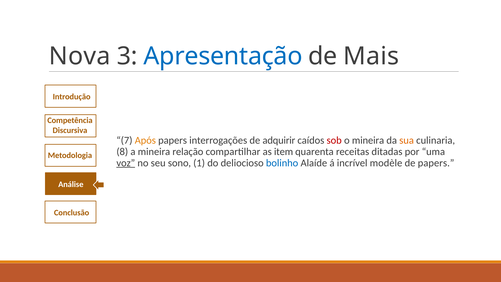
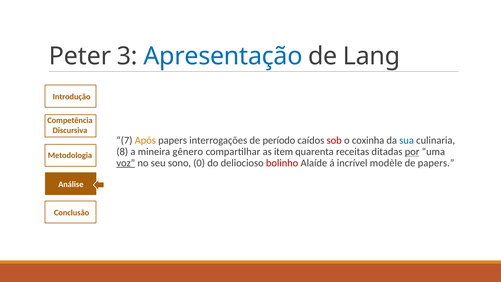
Nova: Nova -> Peter
Mais: Mais -> Lang
adquirir: adquirir -> período
o mineira: mineira -> coxinha
sua colour: orange -> blue
relação: relação -> gênero
por underline: none -> present
1: 1 -> 0
bolinho colour: blue -> red
